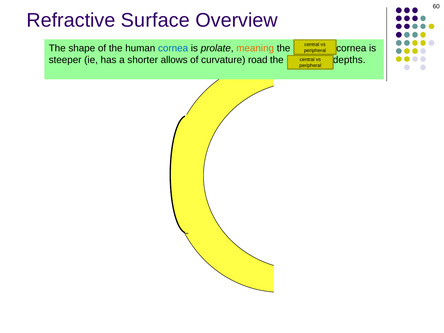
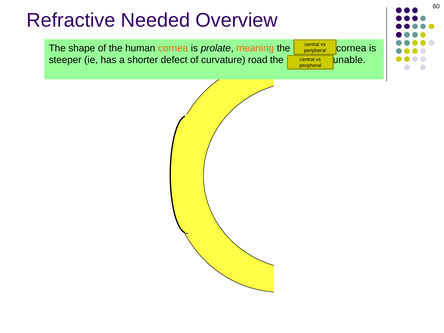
Surface: Surface -> Needed
cornea at (173, 48) colour: blue -> orange
allows: allows -> defect
depths: depths -> unable
